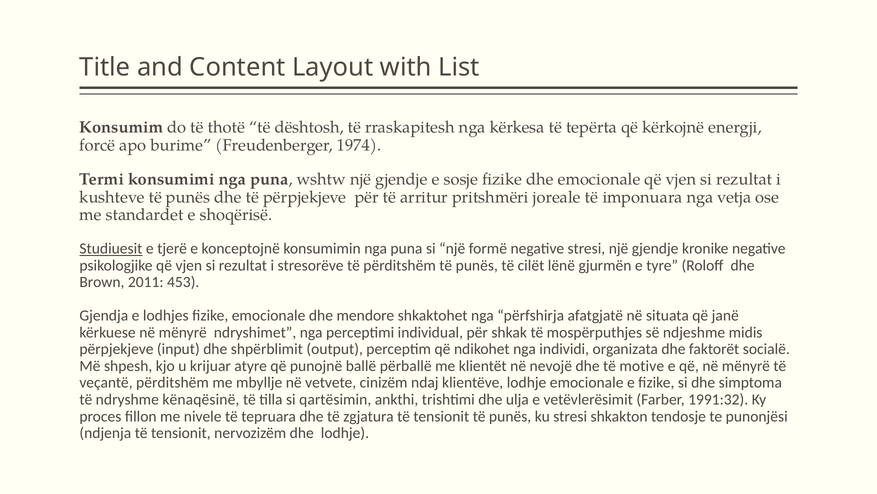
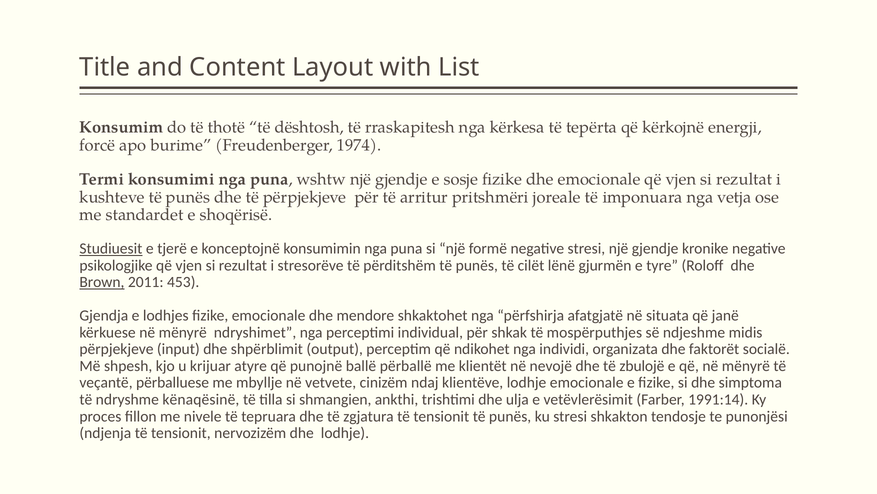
Brown underline: none -> present
motive: motive -> zbulojë
veçantë përditshëm: përditshëm -> përballuese
qartësimin: qartësimin -> shmangien
1991:32: 1991:32 -> 1991:14
